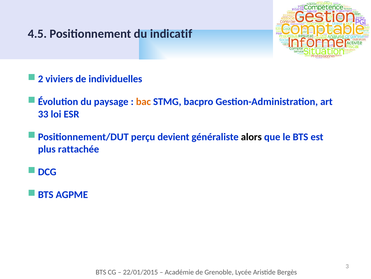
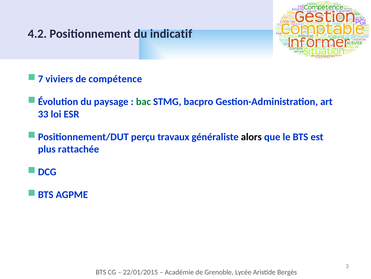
4.5: 4.5 -> 4.2
2: 2 -> 7
individuelles: individuelles -> compétence
bac colour: orange -> green
devient: devient -> travaux
